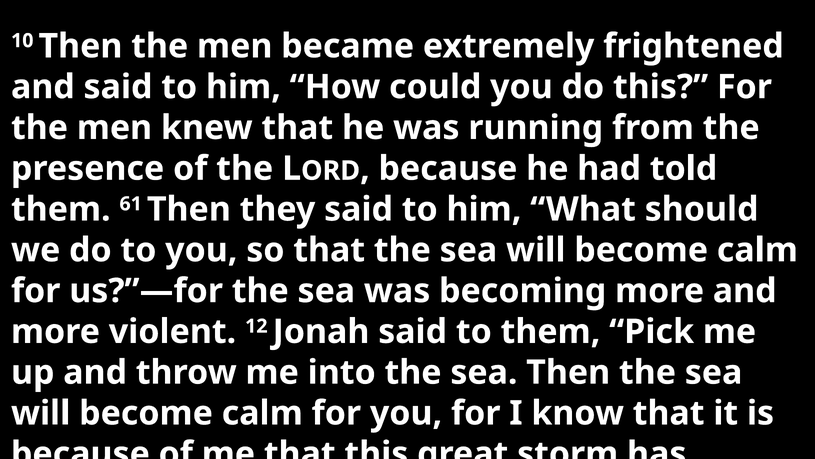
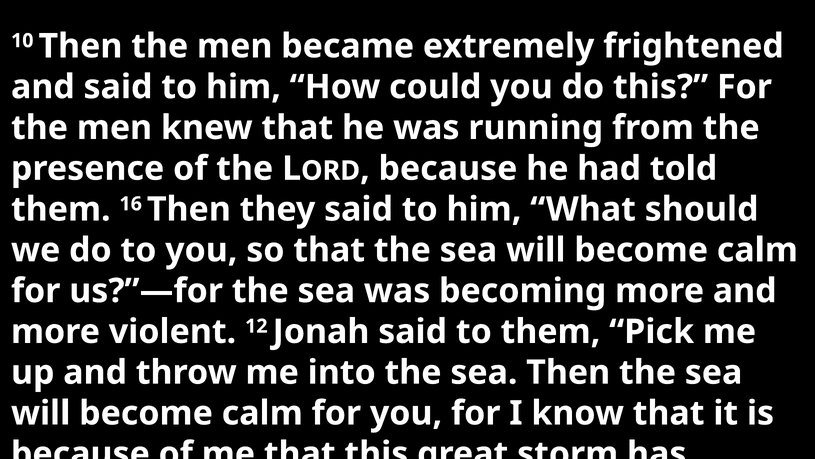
61: 61 -> 16
